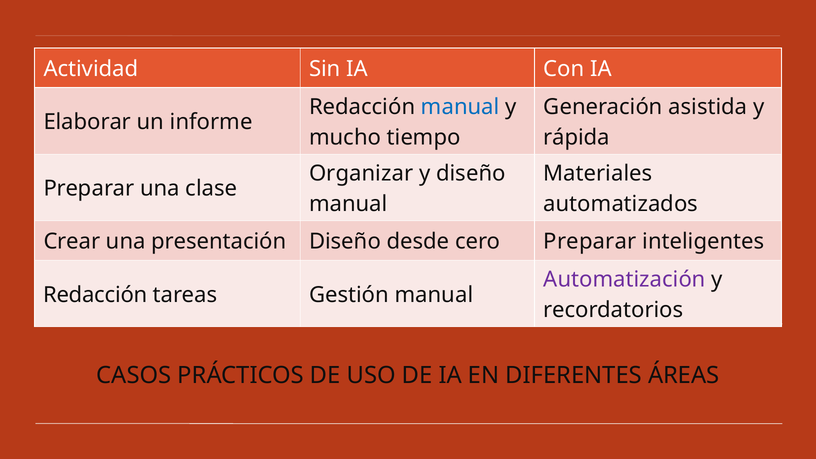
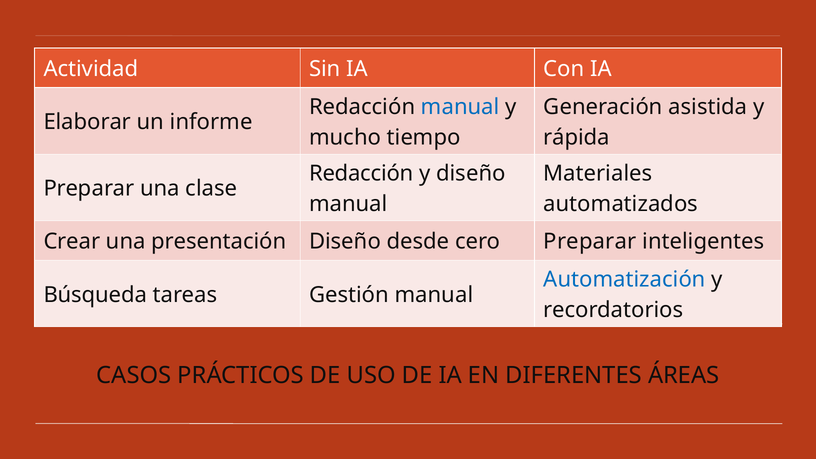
Organizar at (361, 174): Organizar -> Redacción
Automatización colour: purple -> blue
Redacción at (95, 295): Redacción -> Búsqueda
